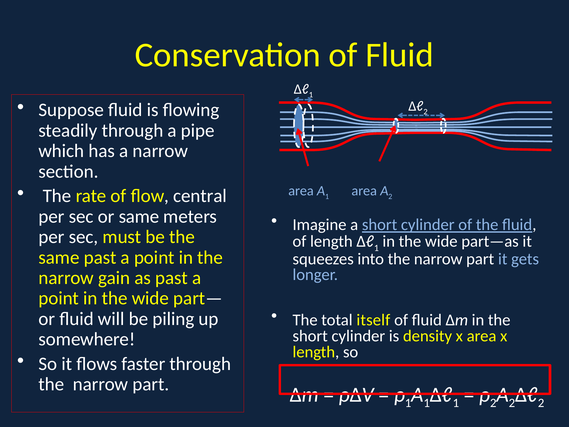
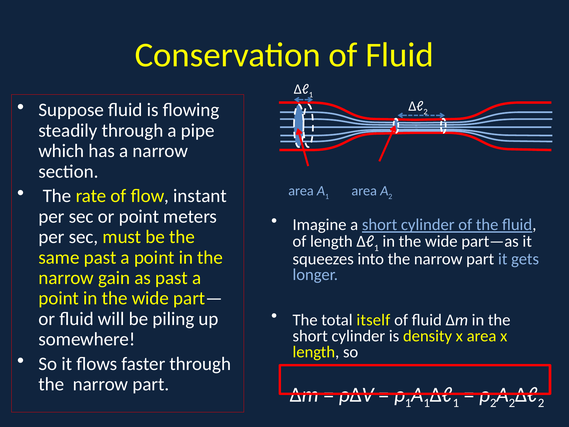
central: central -> instant
or same: same -> point
